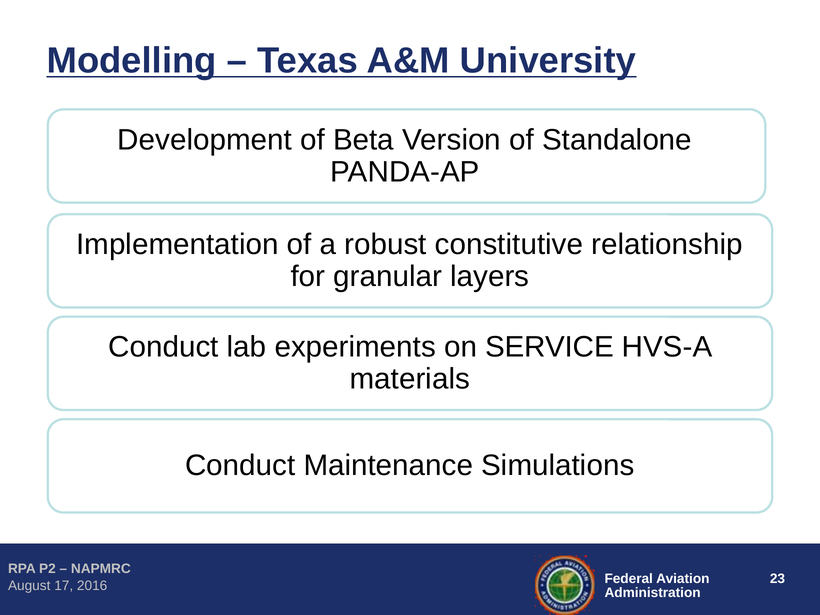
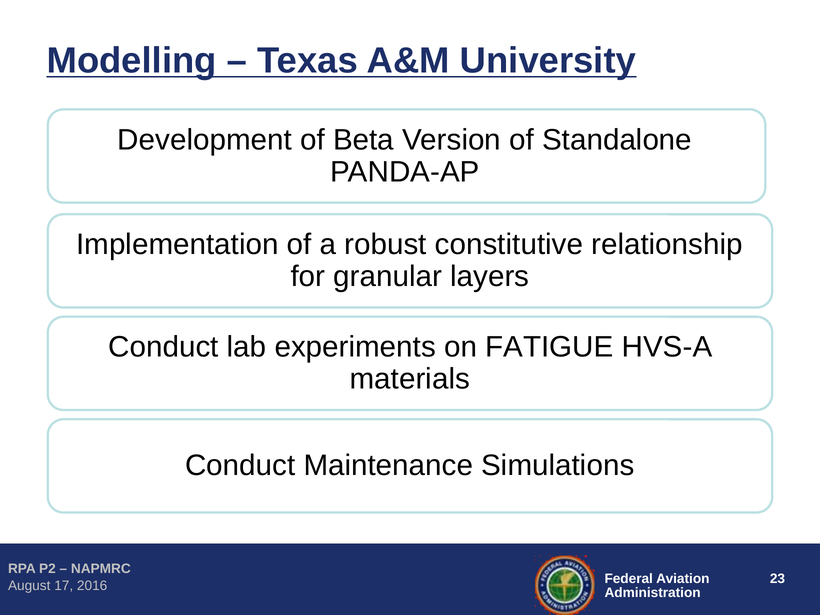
SERVICE: SERVICE -> FATIGUE
